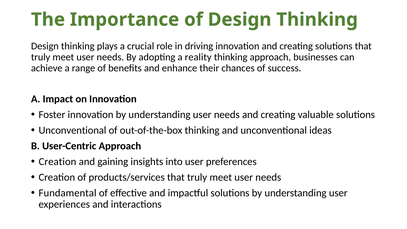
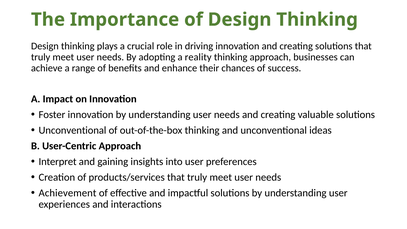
Creation at (57, 162): Creation -> Interpret
Fundamental: Fundamental -> Achievement
